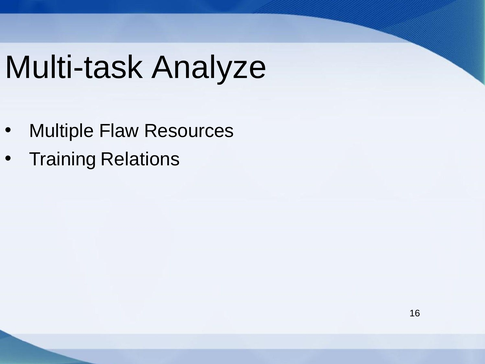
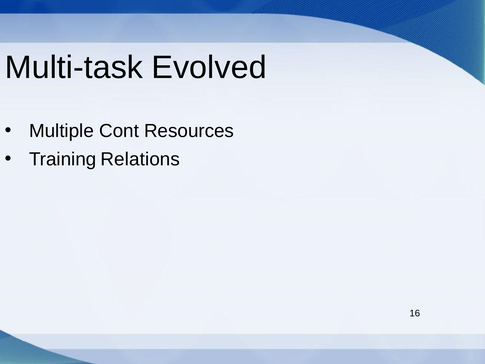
Analyze: Analyze -> Evolved
Flaw: Flaw -> Cont
